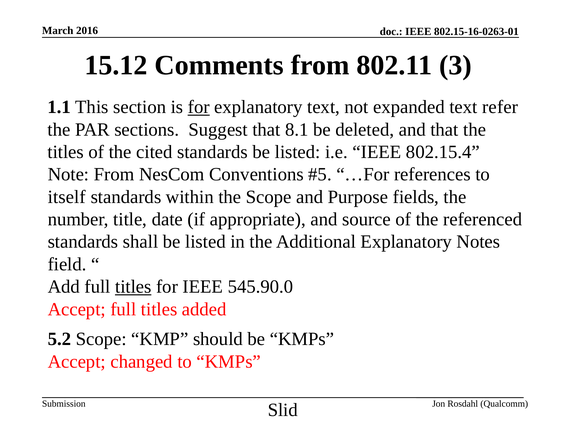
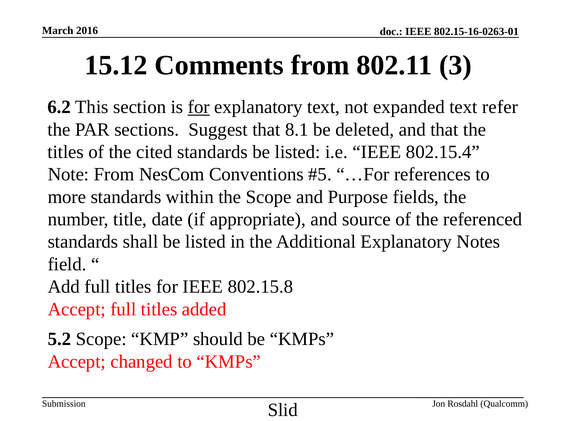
1.1: 1.1 -> 6.2
itself: itself -> more
titles at (133, 287) underline: present -> none
545.90.0: 545.90.0 -> 802.15.8
